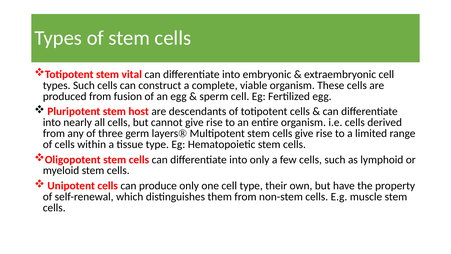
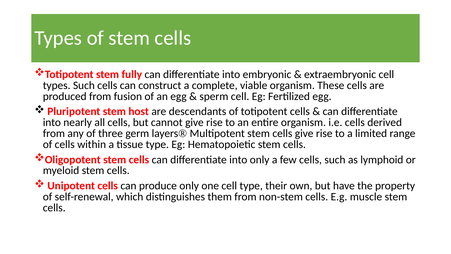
vital: vital -> fully
